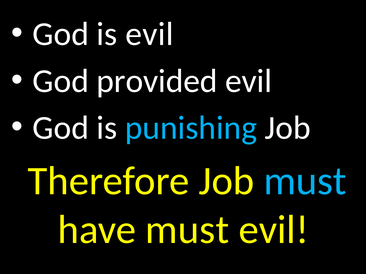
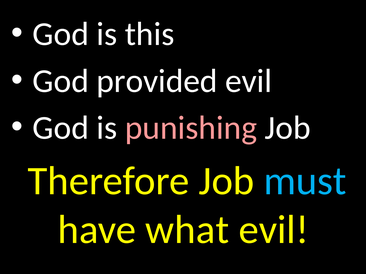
is evil: evil -> this
punishing colour: light blue -> pink
have must: must -> what
